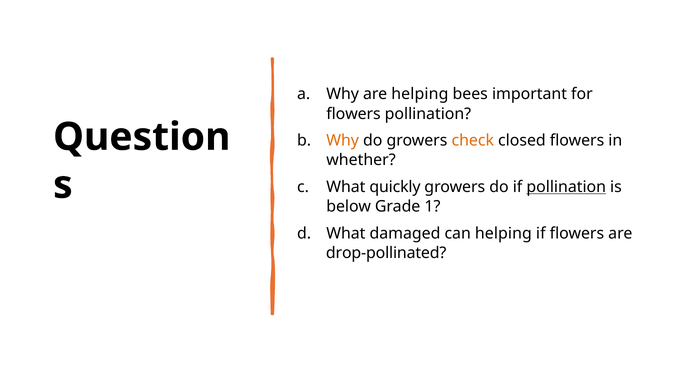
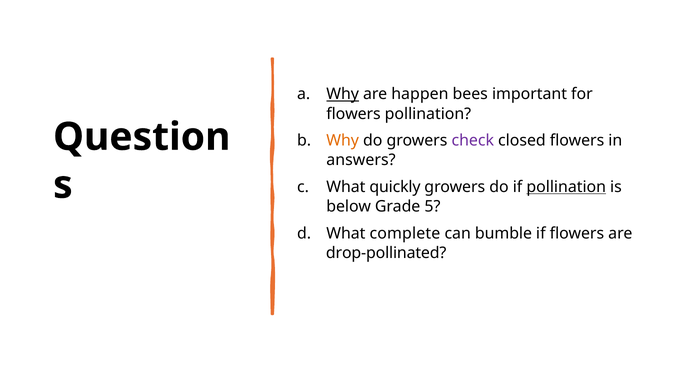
Why at (343, 94) underline: none -> present
are helping: helping -> happen
check colour: orange -> purple
whether: whether -> answers
1: 1 -> 5
damaged: damaged -> complete
can helping: helping -> bumble
